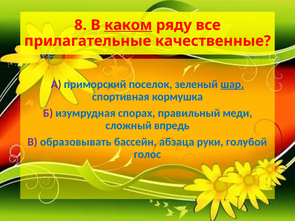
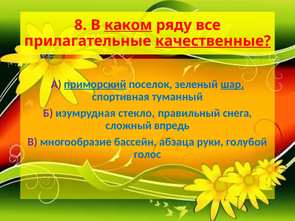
качественные underline: none -> present
приморский underline: none -> present
кормушка: кормушка -> туманный
спорах: спорах -> стекло
меди: меди -> снега
образовывать: образовывать -> многообразие
